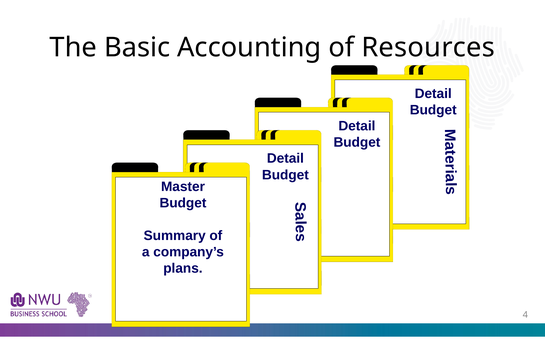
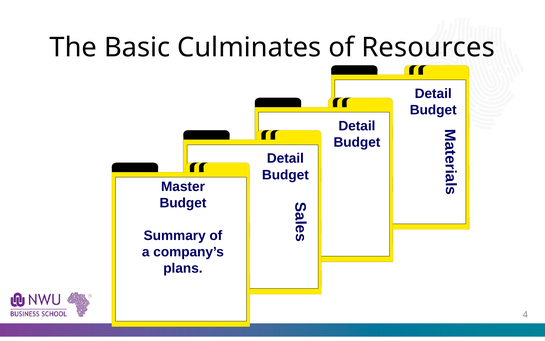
Accounting: Accounting -> Culminates
